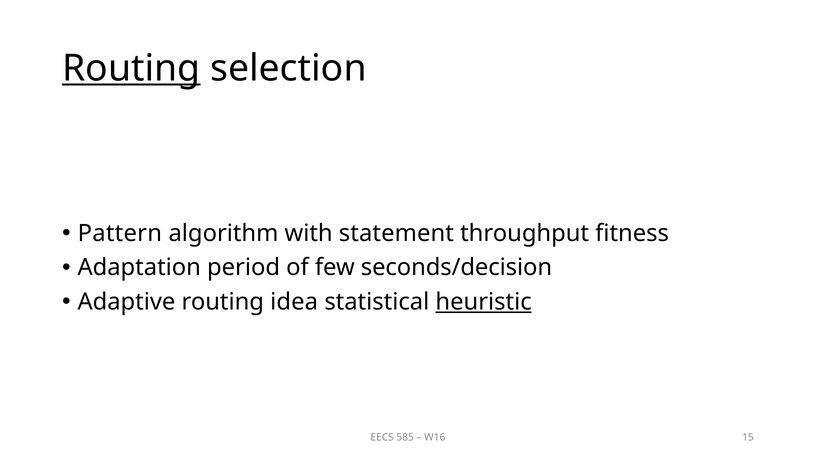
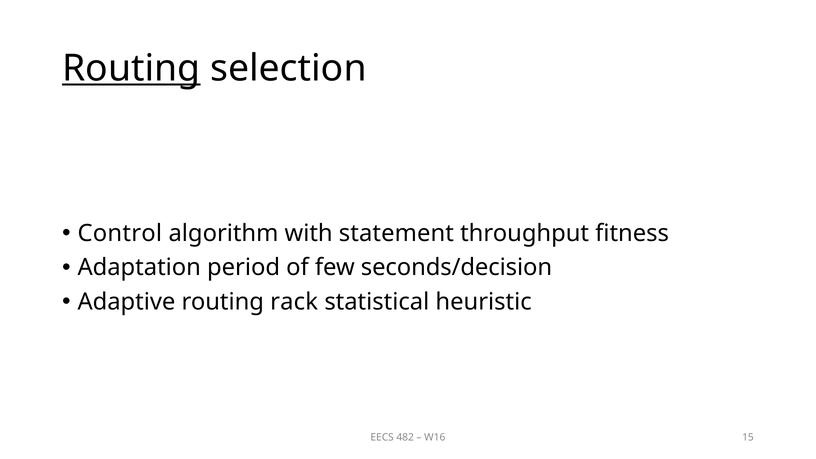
Pattern: Pattern -> Control
idea: idea -> rack
heuristic underline: present -> none
585: 585 -> 482
